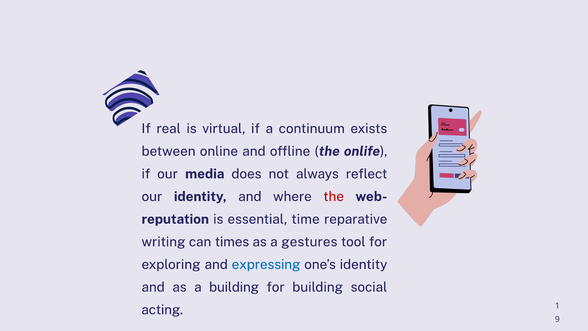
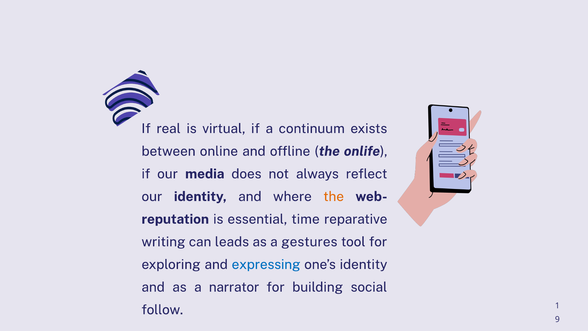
the at (334, 196) colour: red -> orange
times: times -> leads
a building: building -> narrator
acting: acting -> follow
